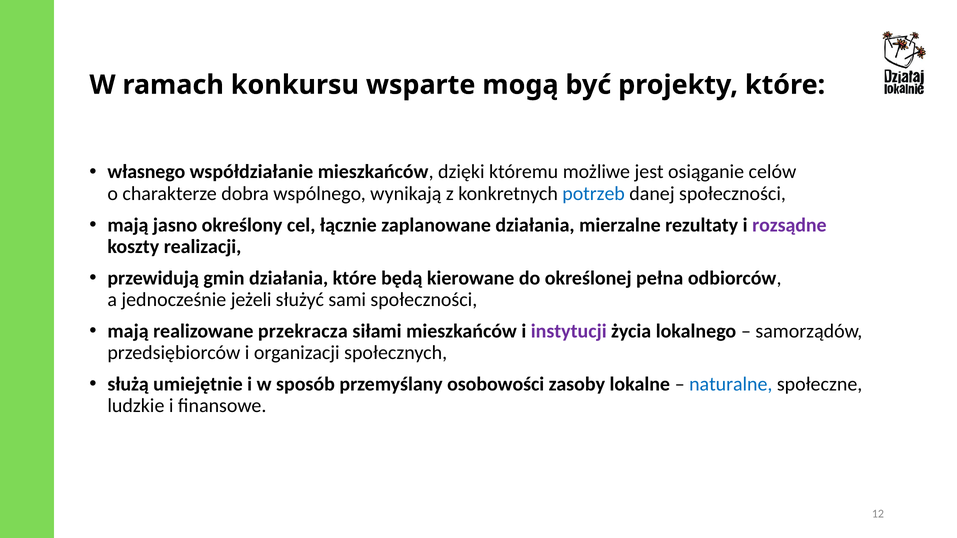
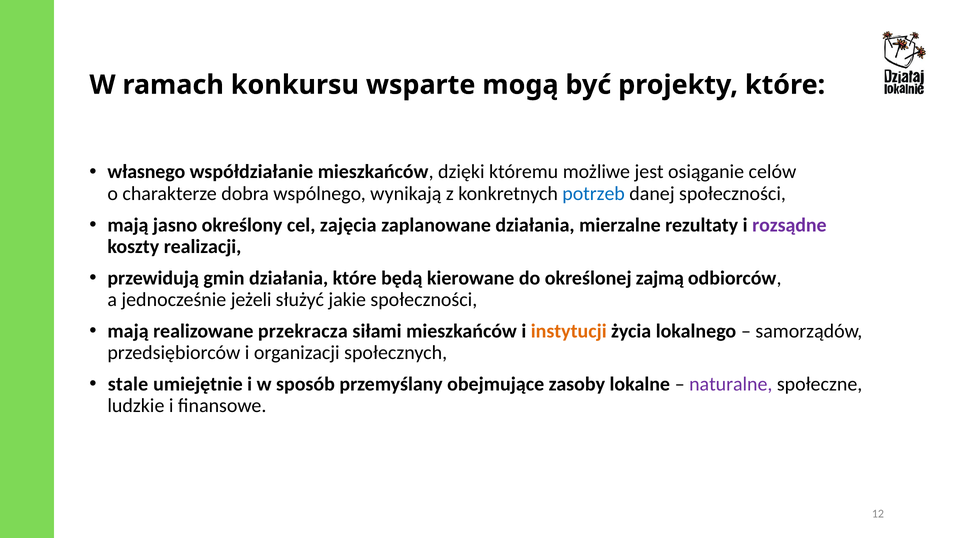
łącznie: łącznie -> zajęcia
pełna: pełna -> zajmą
sami: sami -> jakie
instytucji colour: purple -> orange
służą: służą -> stale
osobowości: osobowości -> obejmujące
naturalne colour: blue -> purple
